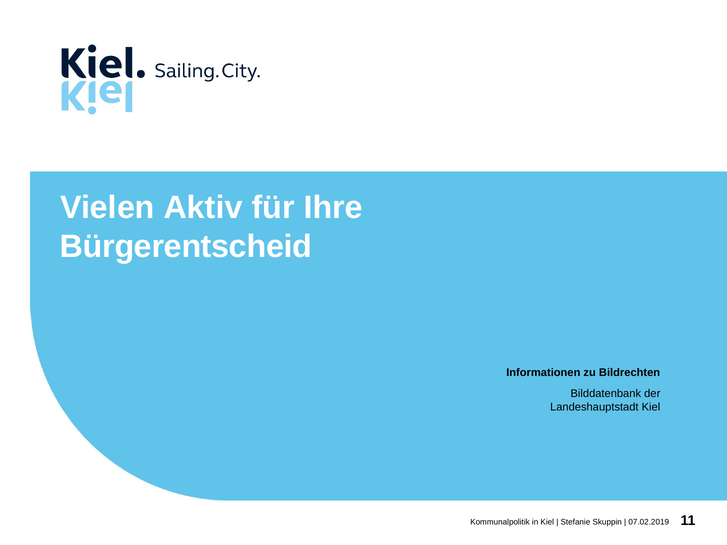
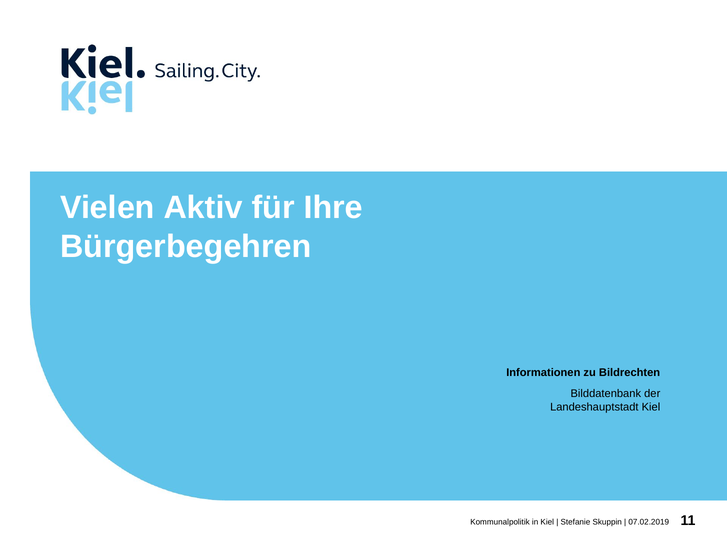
Bürgerentscheid: Bürgerentscheid -> Bürgerbegehren
